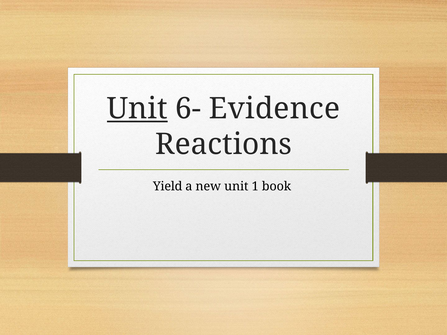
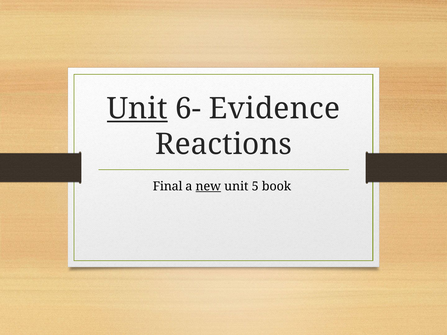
Yield: Yield -> Final
new underline: none -> present
1: 1 -> 5
